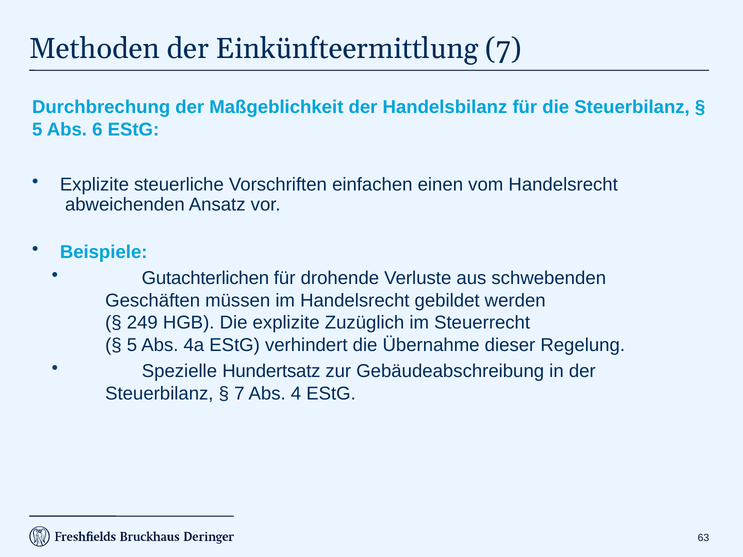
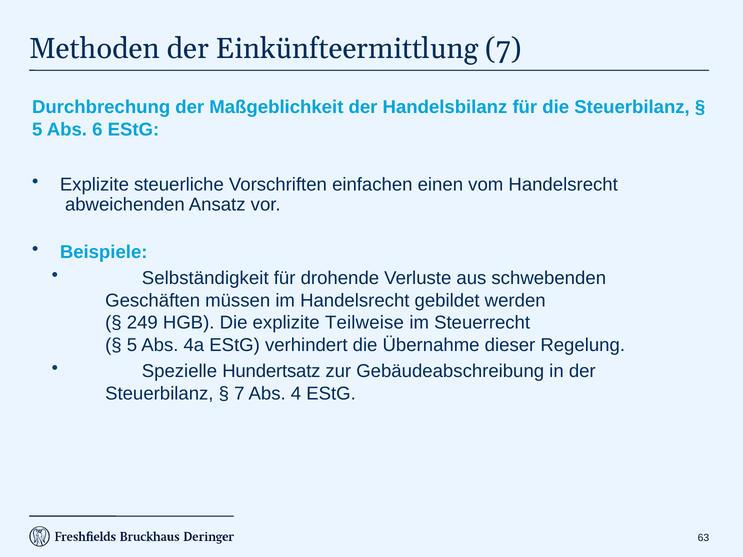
Gutachterlichen: Gutachterlichen -> Selbständigkeit
Zuzüglich: Zuzüglich -> Teilweise
